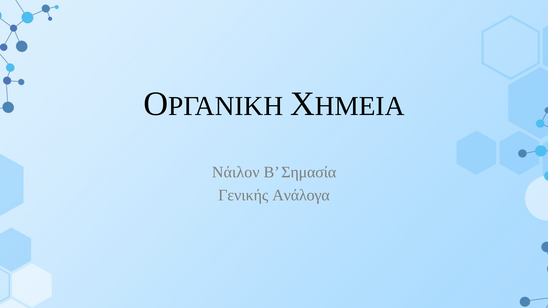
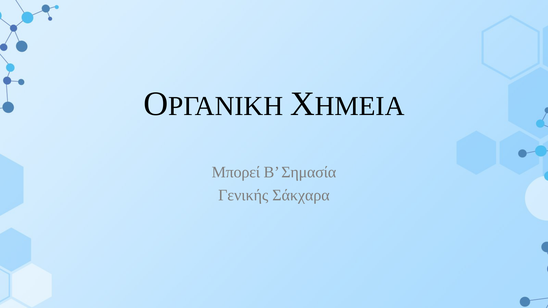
Νάιλον: Νάιλον -> Μπορεί
Ανάλογα: Ανάλογα -> Σάκχαρα
